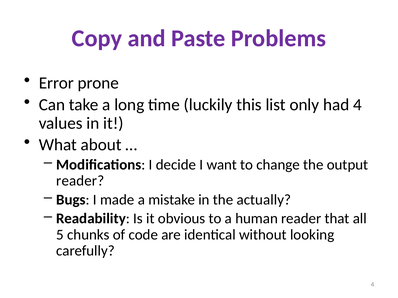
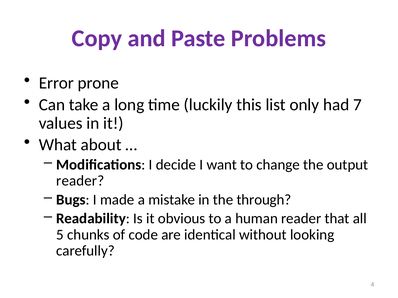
had 4: 4 -> 7
actually: actually -> through
